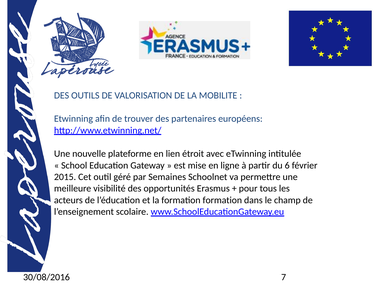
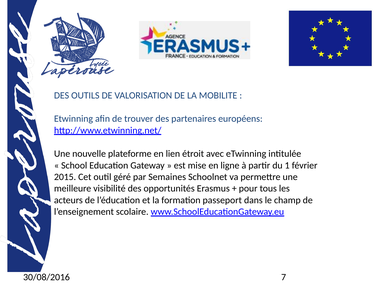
6: 6 -> 1
formation formation: formation -> passeport
